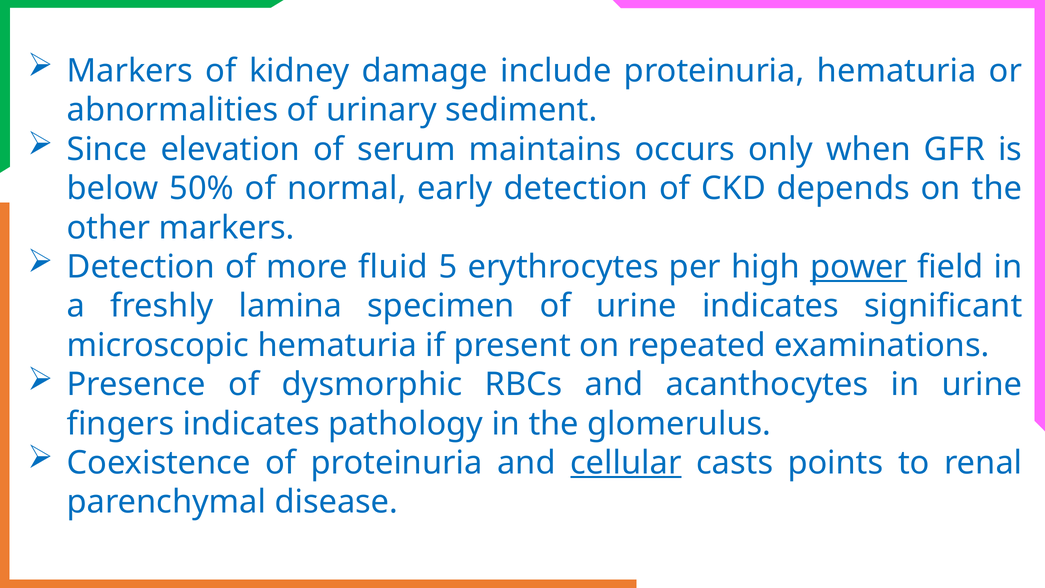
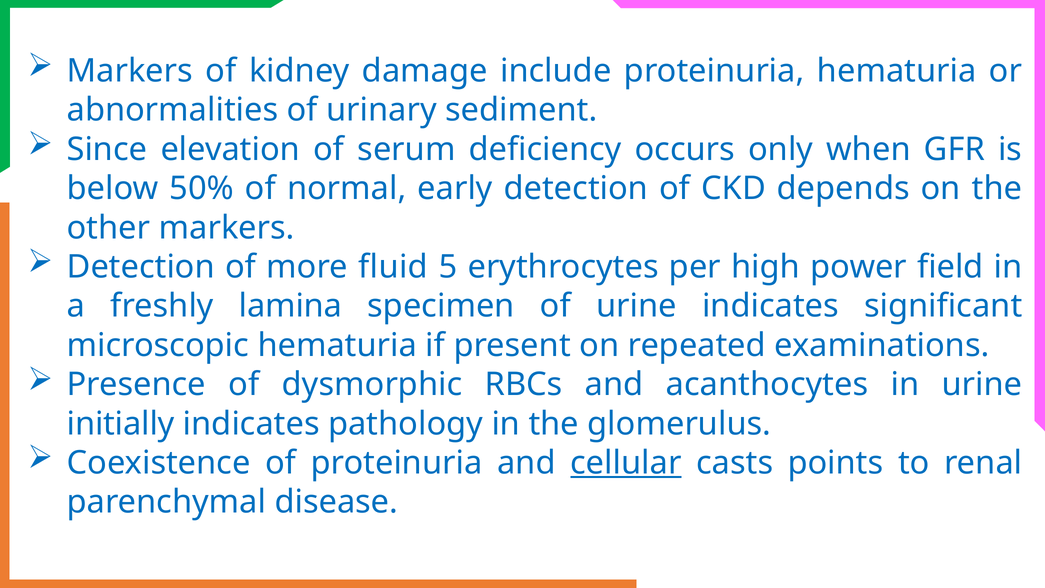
maintains: maintains -> deficiency
power underline: present -> none
fingers: fingers -> initially
